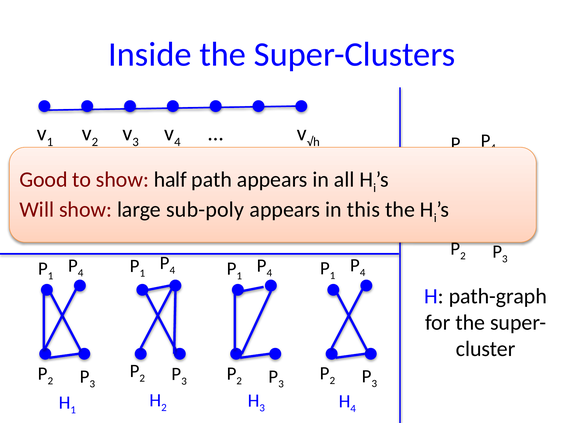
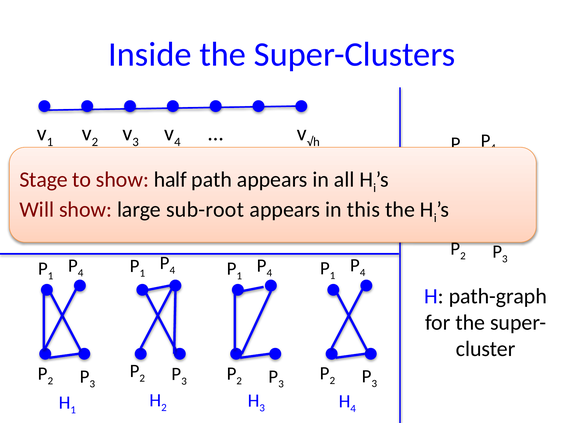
Good: Good -> Stage
sub-poly: sub-poly -> sub-root
